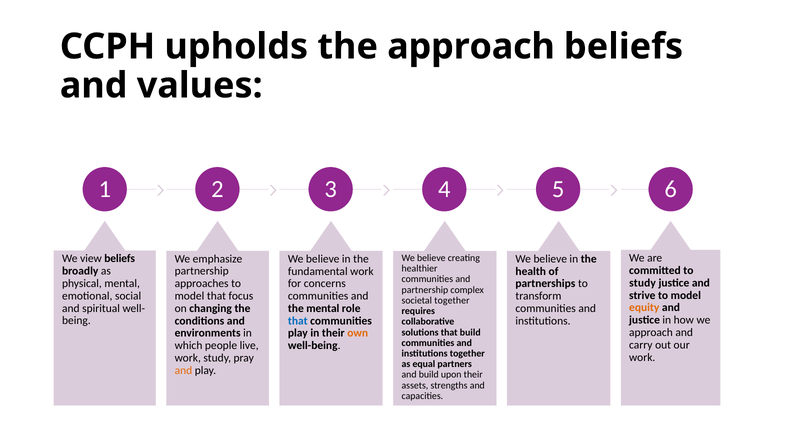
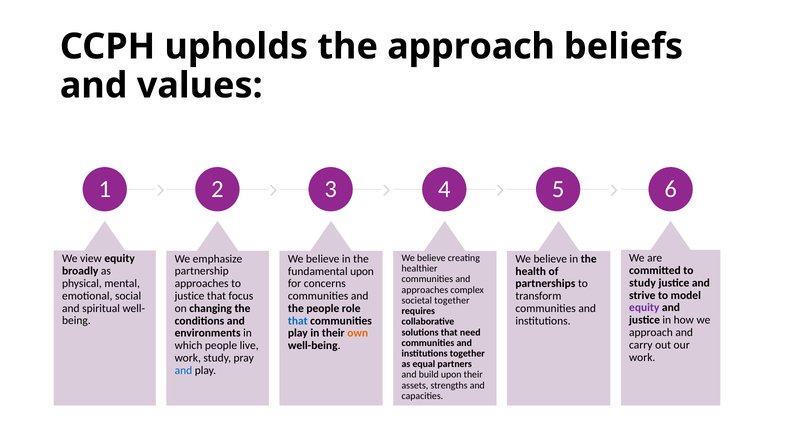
view beliefs: beliefs -> equity
fundamental work: work -> upon
partnership at (425, 290): partnership -> approaches
model at (189, 296): model -> justice
equity at (644, 307) colour: orange -> purple
the mental: mental -> people
that build: build -> need
and at (183, 370) colour: orange -> blue
